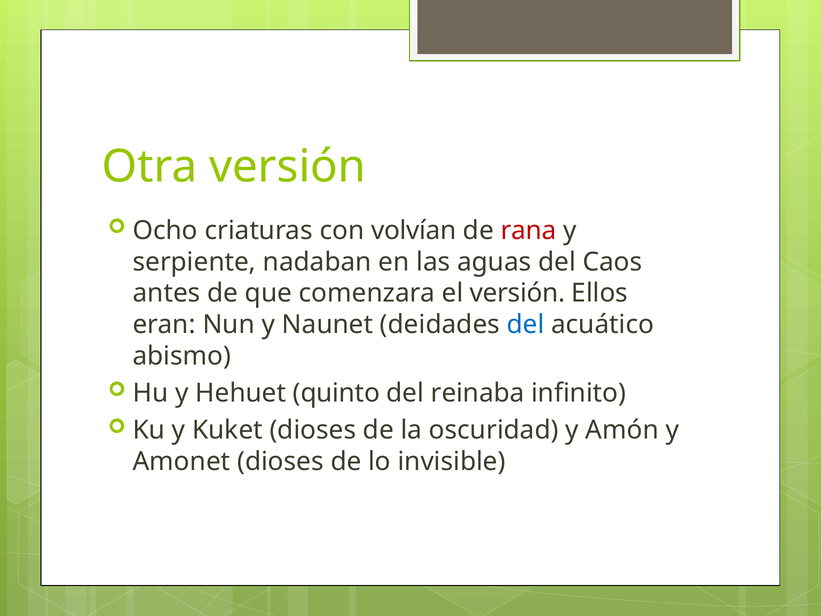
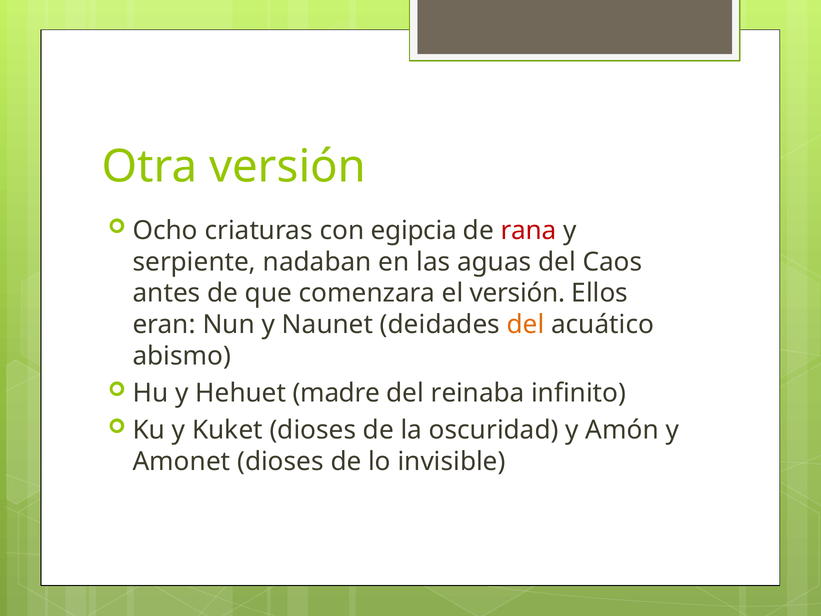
volvían: volvían -> egipcia
del at (525, 325) colour: blue -> orange
quinto: quinto -> madre
